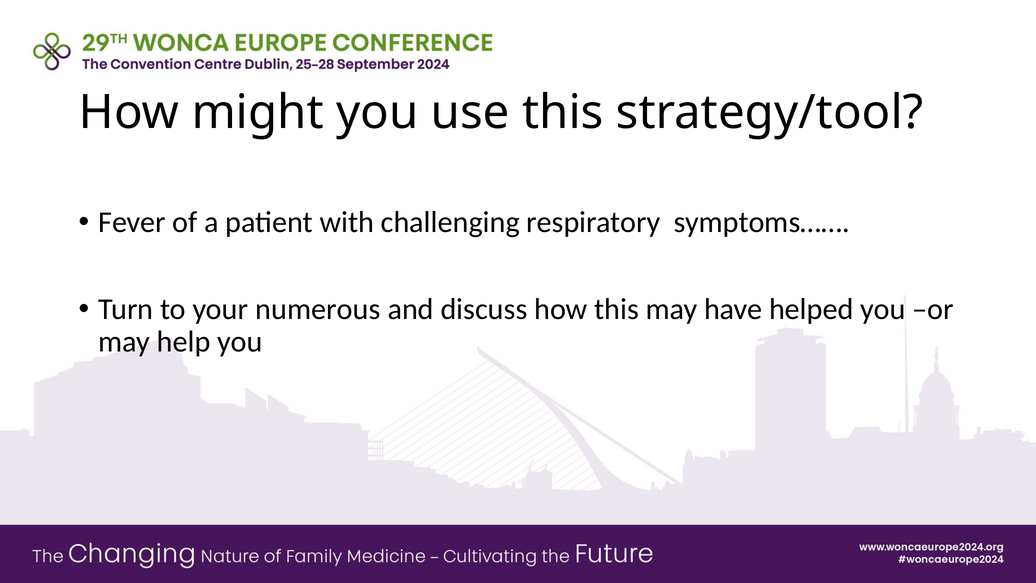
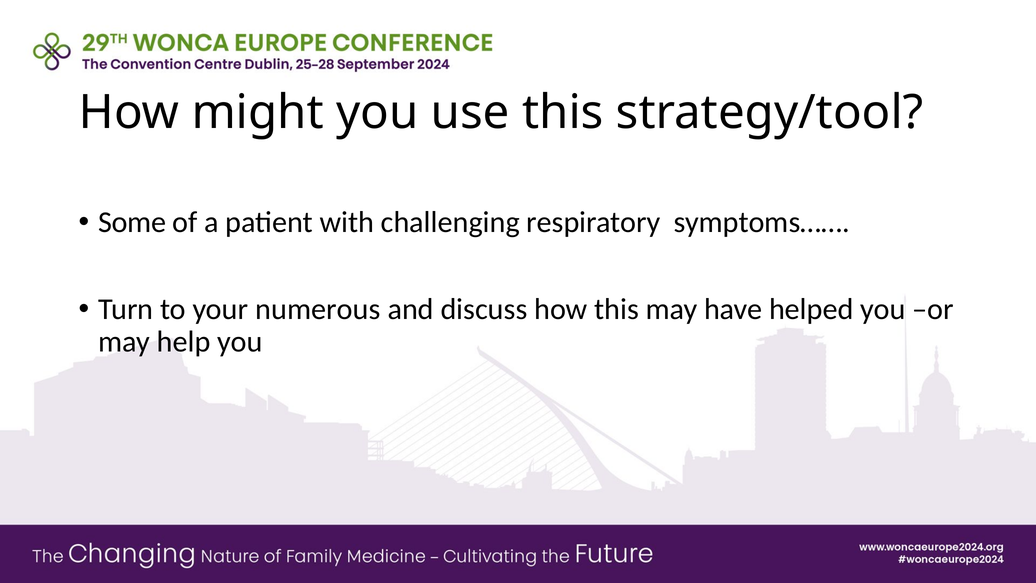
Fever: Fever -> Some
